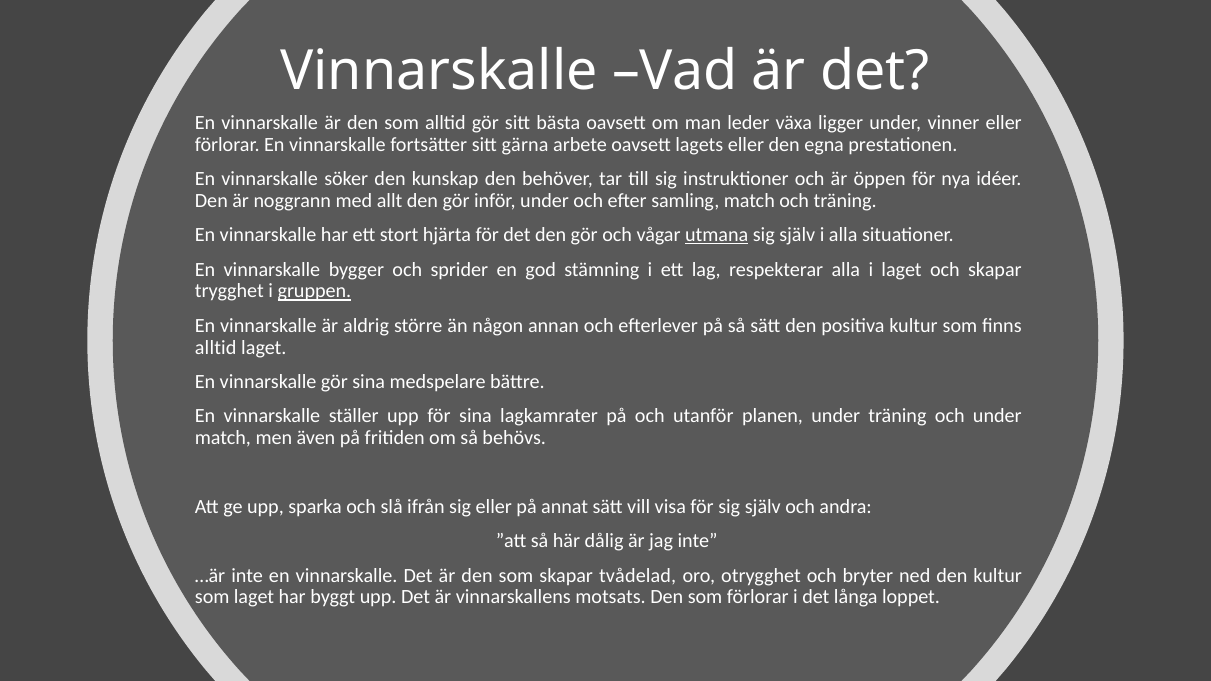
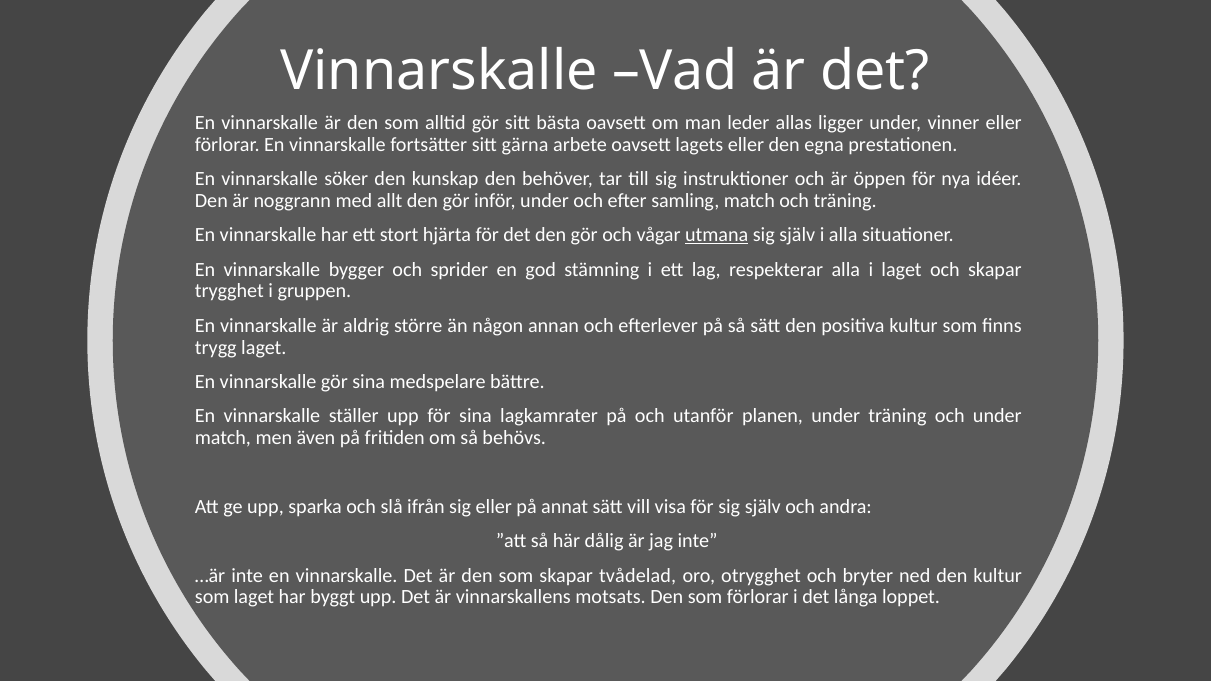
växa: växa -> allas
gruppen underline: present -> none
alltid at (216, 347): alltid -> trygg
